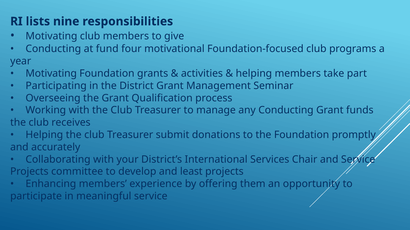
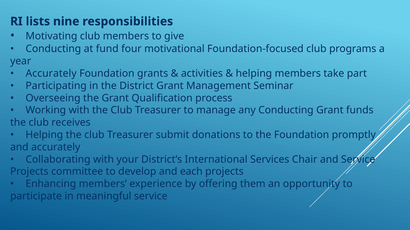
Motivating at (51, 74): Motivating -> Accurately
least: least -> each
